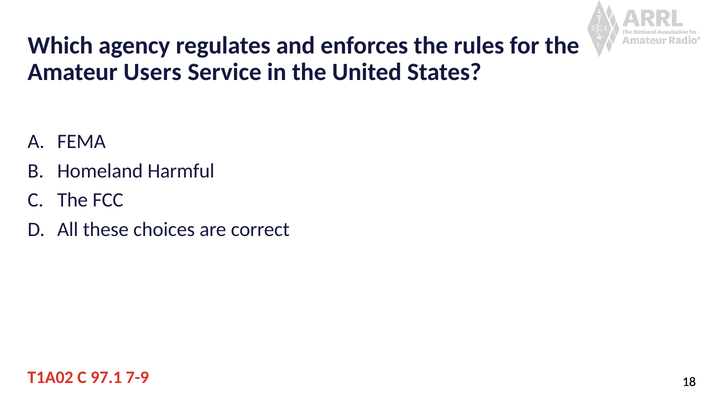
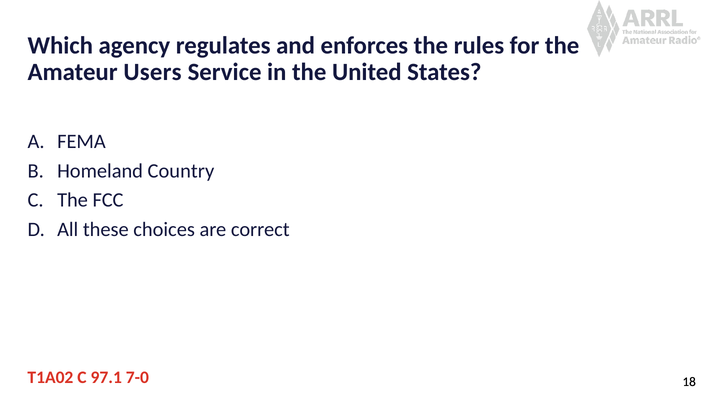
Harmful: Harmful -> Country
7-9: 7-9 -> 7-0
